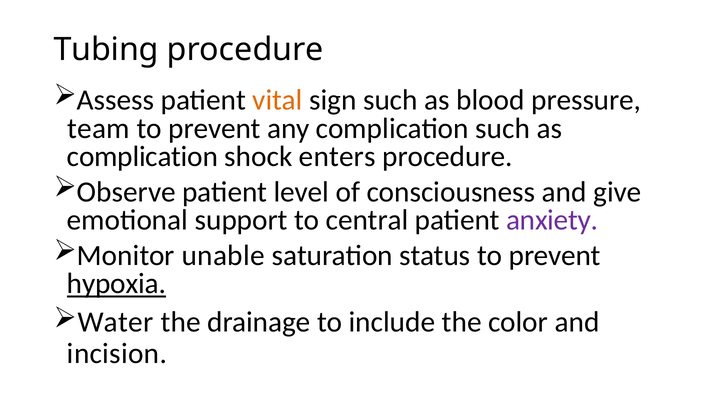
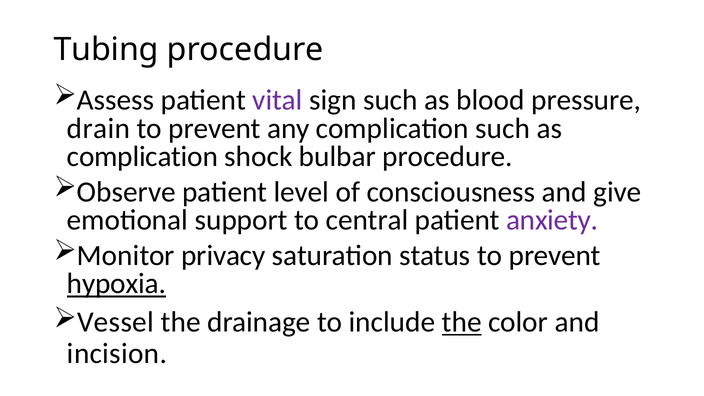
vital colour: orange -> purple
team: team -> drain
enters: enters -> bulbar
unable: unable -> privacy
Water: Water -> Vessel
the at (462, 322) underline: none -> present
